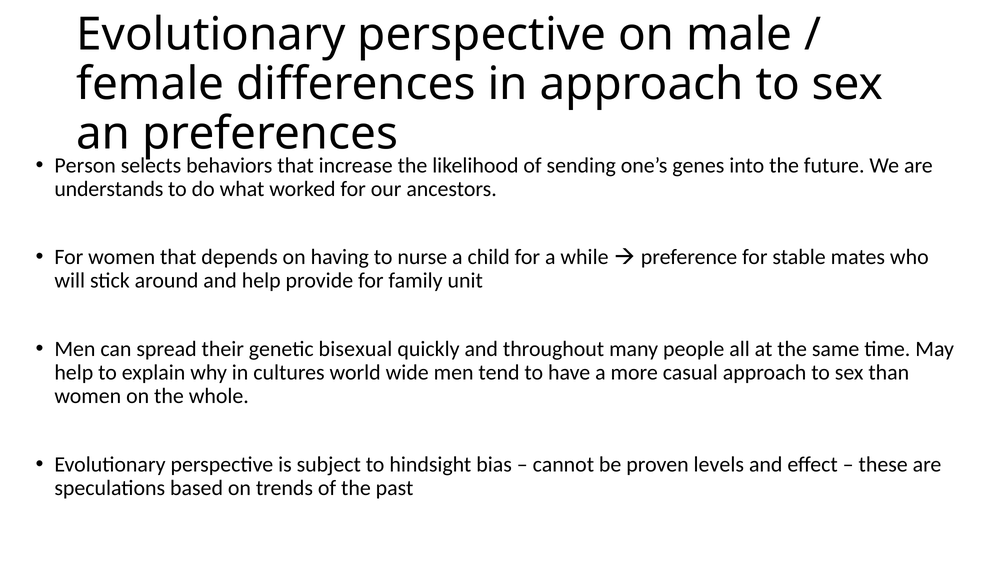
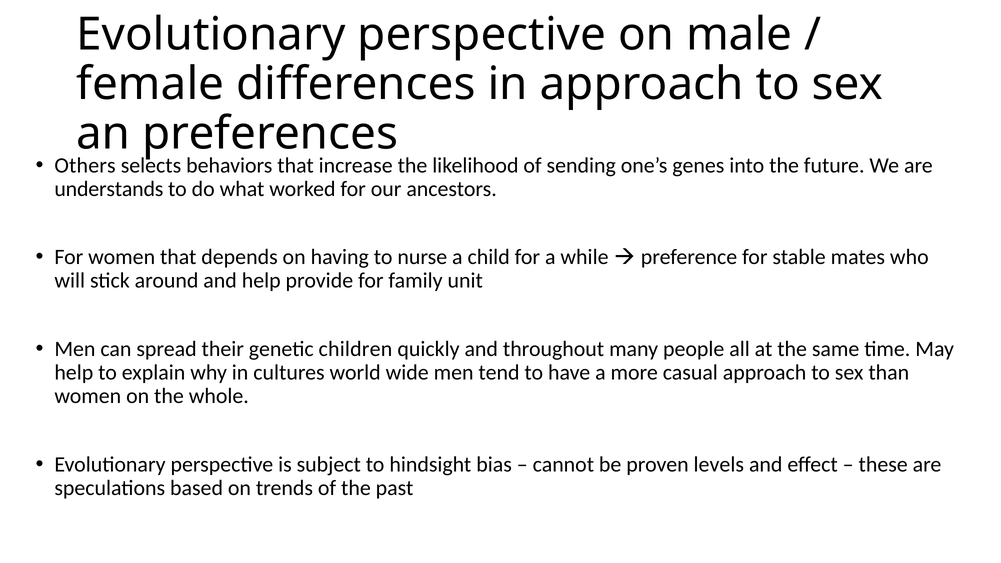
Person: Person -> Others
bisexual: bisexual -> children
